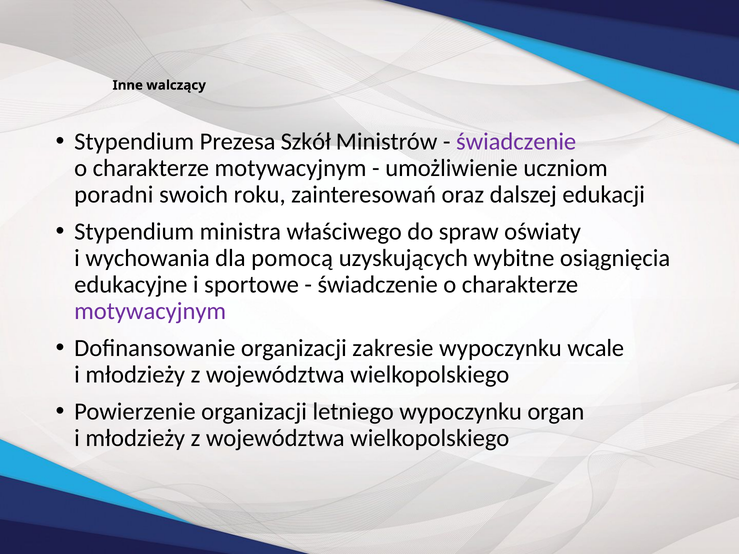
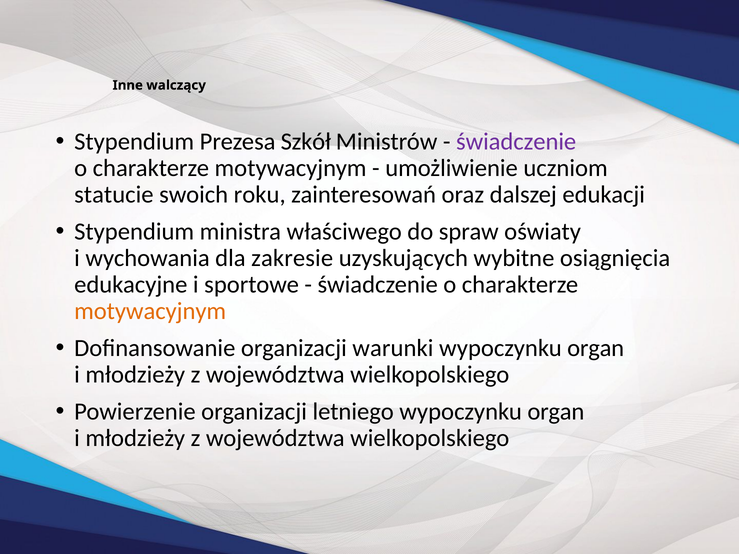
poradni: poradni -> statucie
pomocą: pomocą -> zakresie
motywacyjnym at (150, 311) colour: purple -> orange
zakresie: zakresie -> warunki
wcale at (596, 348): wcale -> organ
